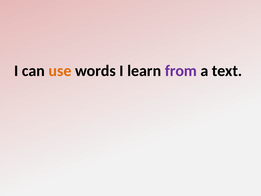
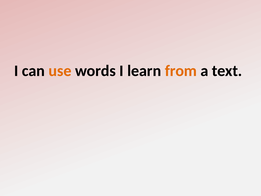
from colour: purple -> orange
